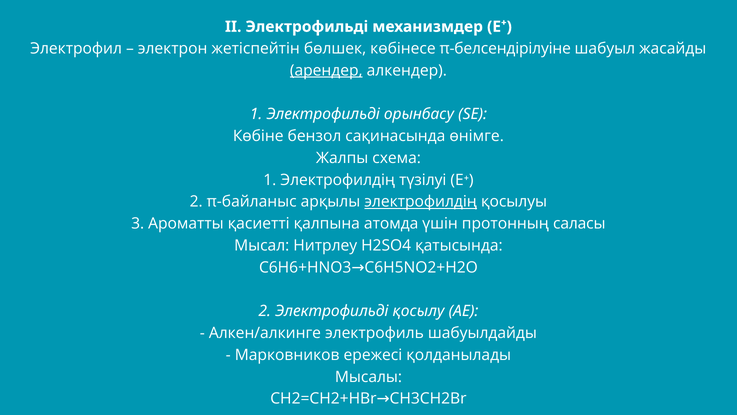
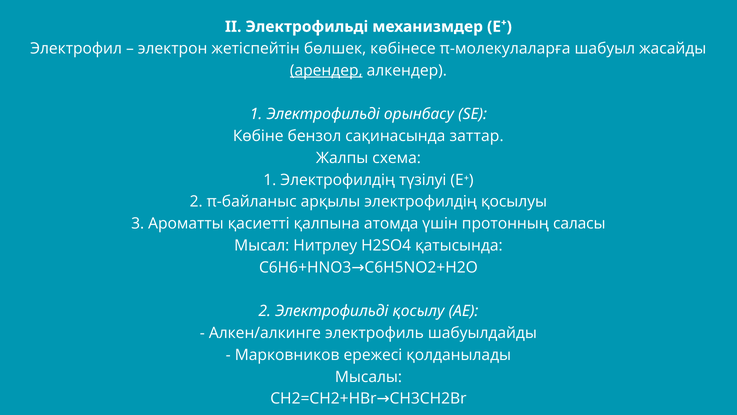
π-белсендірілуіне: π-белсендірілуіне -> π-молекулаларға
өнімге: өнімге -> заттар
электрофилдің at (421, 202) underline: present -> none
